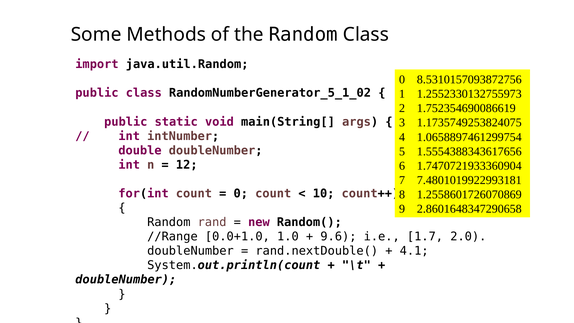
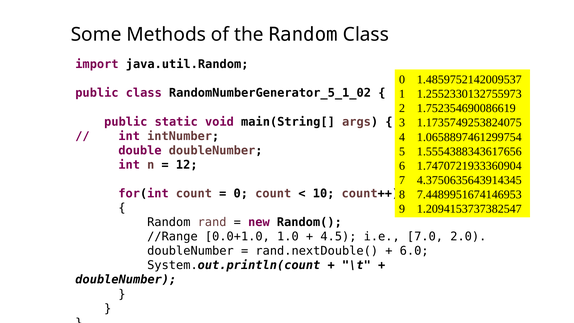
8.5310157093872756: 8.5310157093872756 -> 1.4859752142009537
7.4801019922993181: 7.4801019922993181 -> 4.3750635643914345
1.2558601726070869: 1.2558601726070869 -> 7.4489951674146953
2.8601648347290658: 2.8601648347290658 -> 1.2094153737382547
9.6: 9.6 -> 4.5
1.7: 1.7 -> 7.0
4.1: 4.1 -> 6.0
